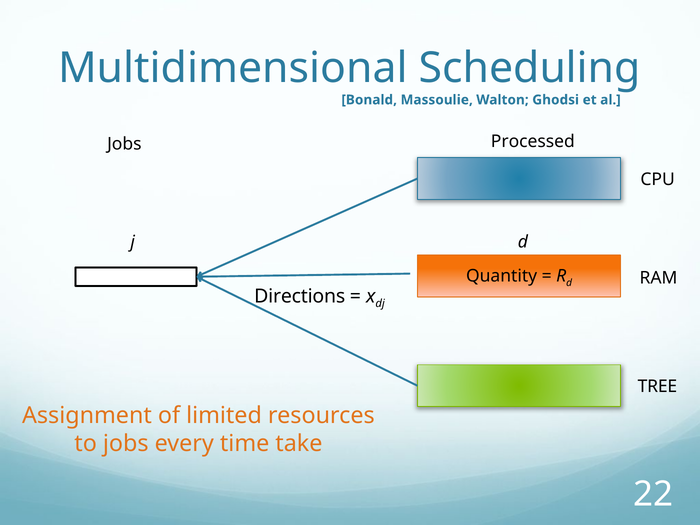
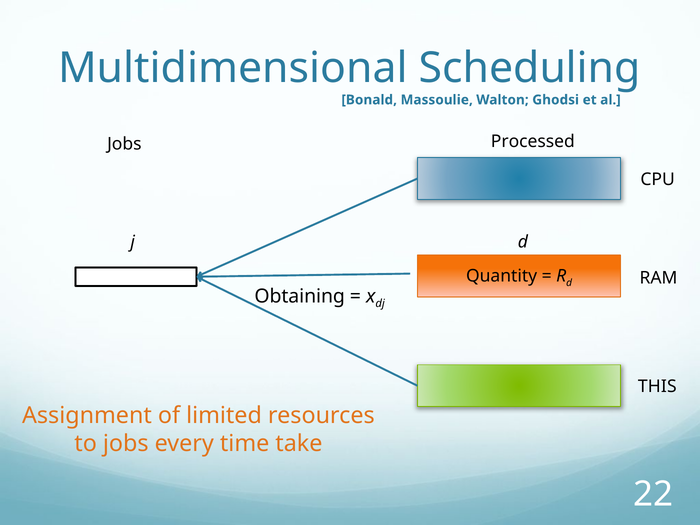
Directions: Directions -> Obtaining
TREE: TREE -> THIS
